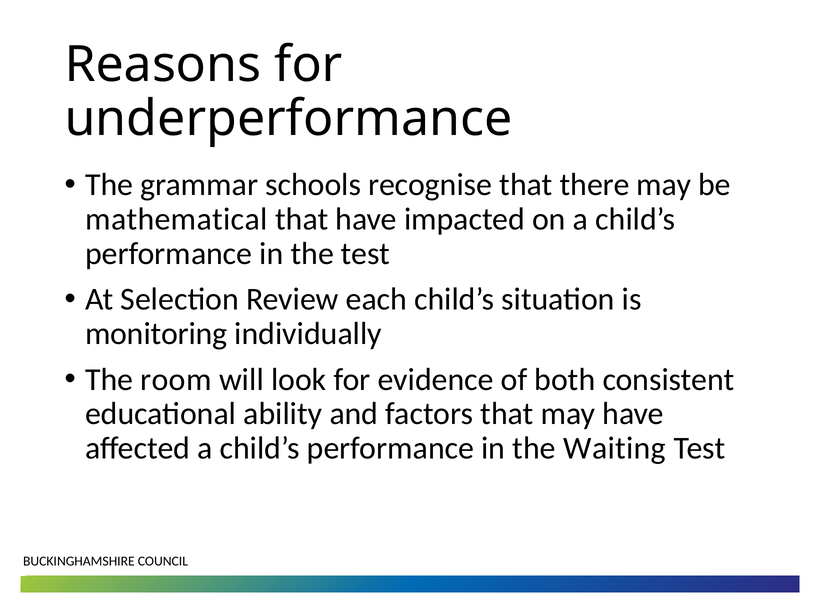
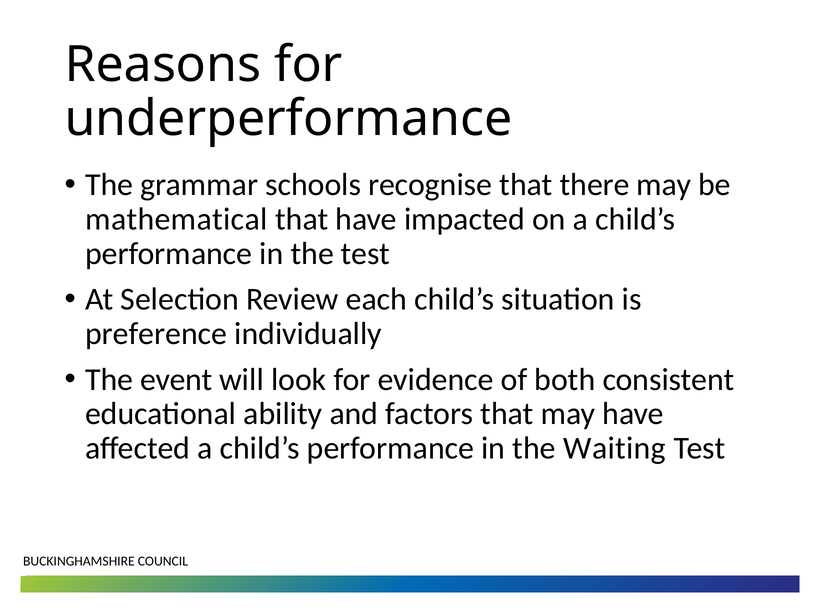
monitoring: monitoring -> preference
room: room -> event
